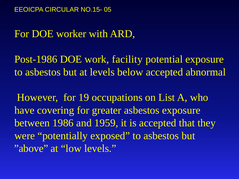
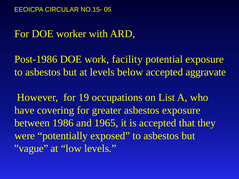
abnormal: abnormal -> aggravate
1959: 1959 -> 1965
”above: ”above -> ”vague
